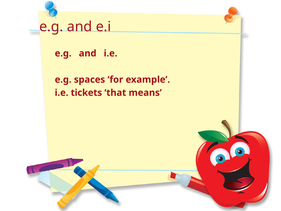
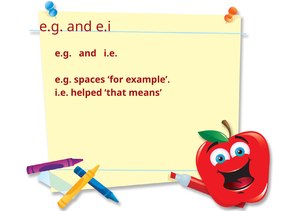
tickets: tickets -> helped
